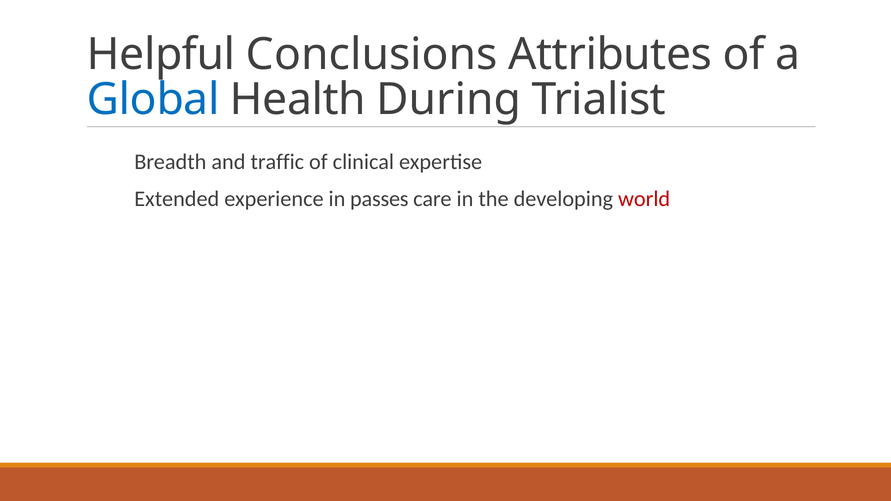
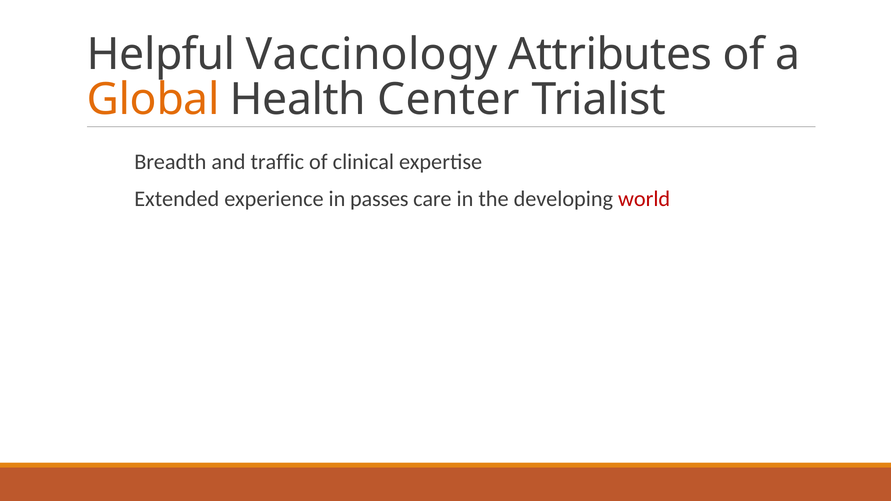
Conclusions: Conclusions -> Vaccinology
Global colour: blue -> orange
During: During -> Center
